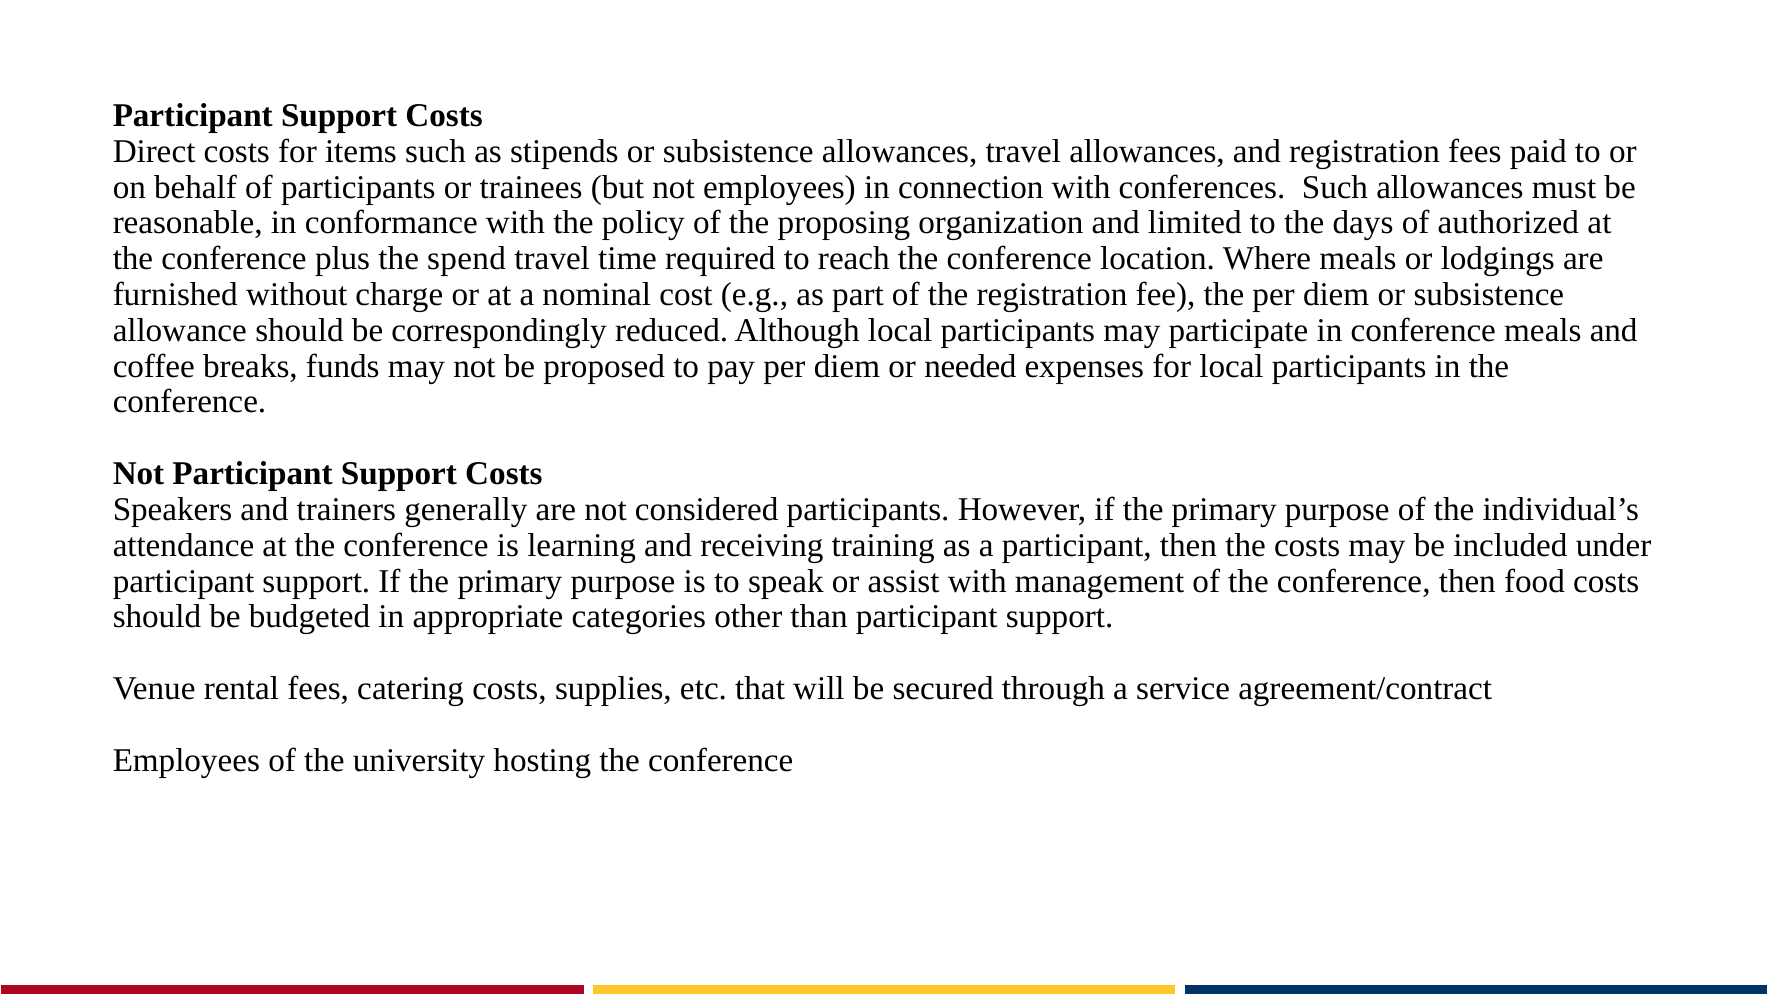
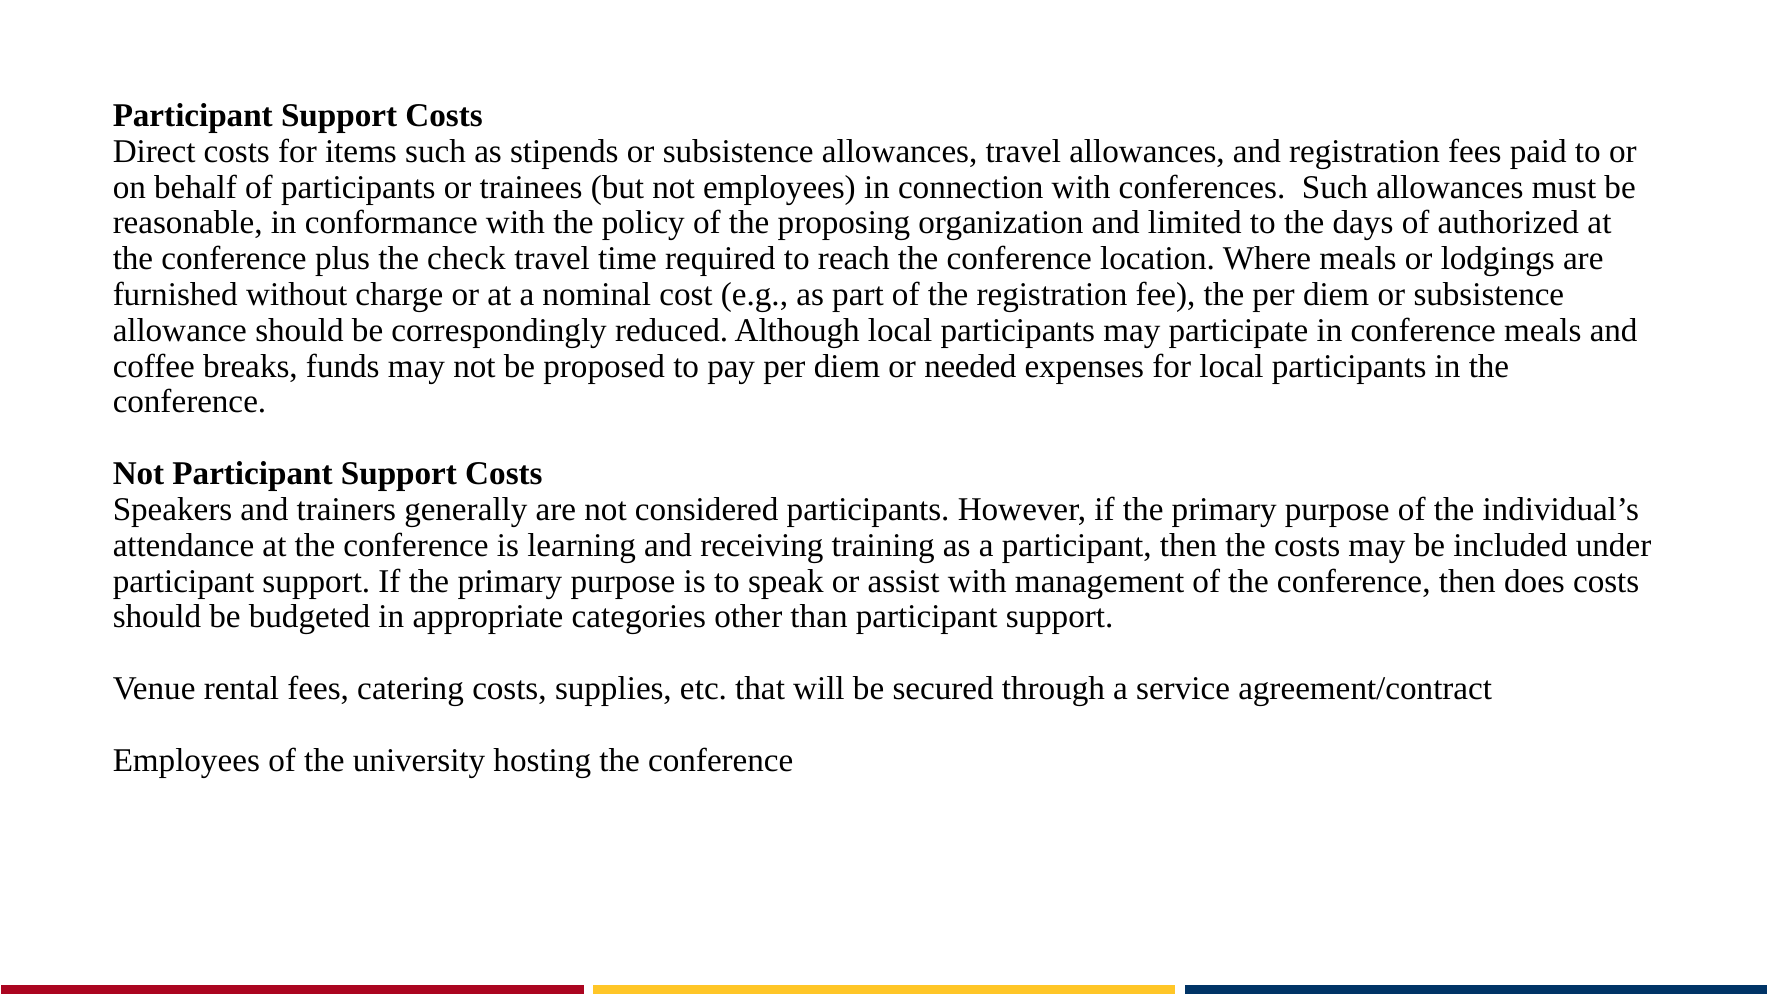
spend: spend -> check
food: food -> does
